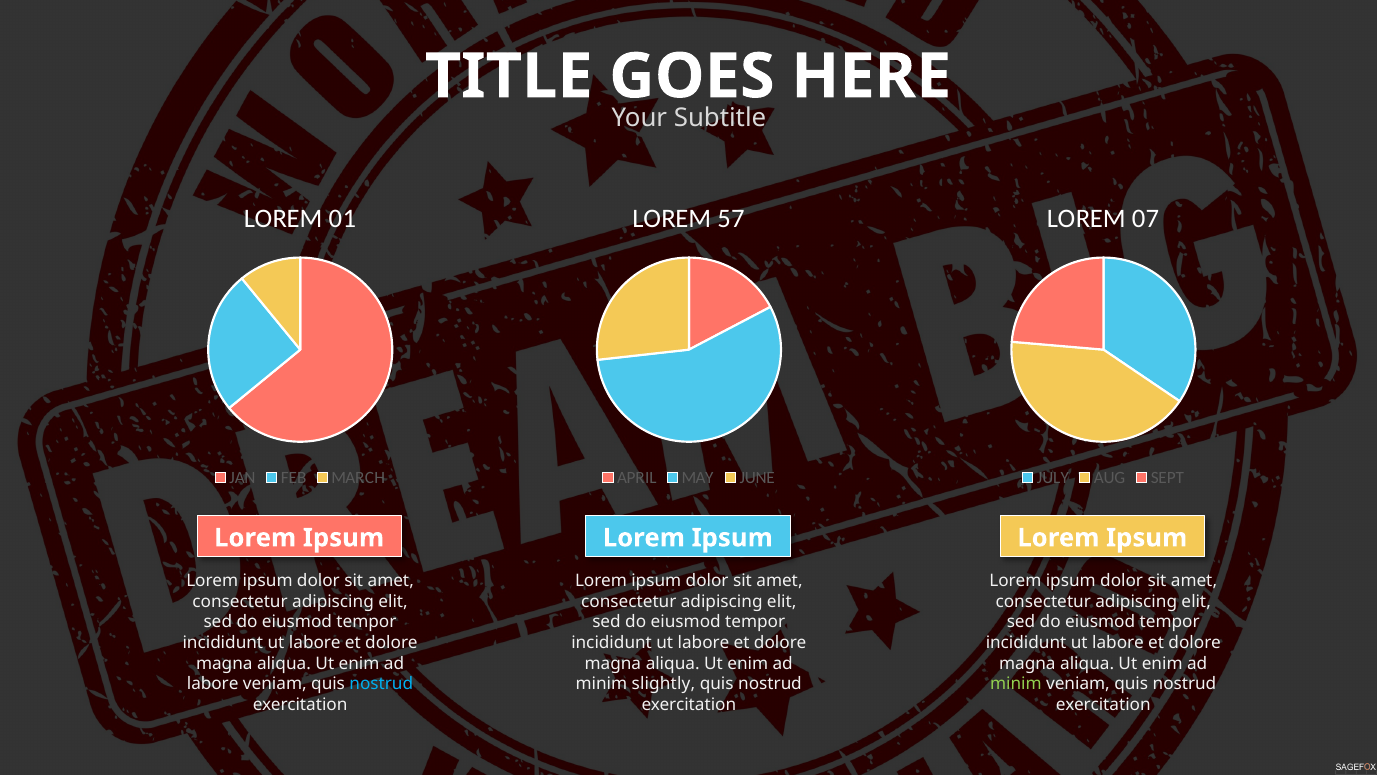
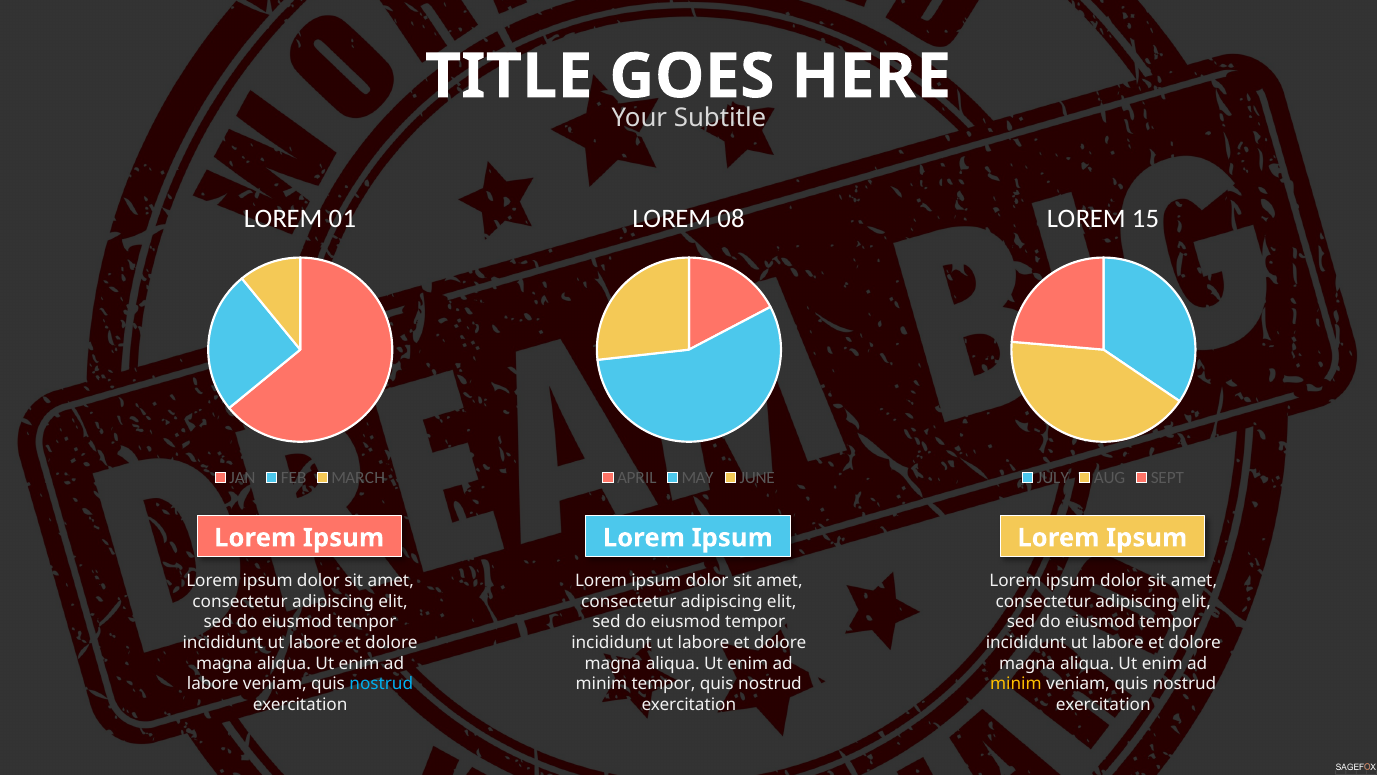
57: 57 -> 08
07: 07 -> 15
minim slightly: slightly -> tempor
minim at (1016, 684) colour: light green -> yellow
